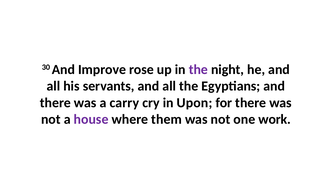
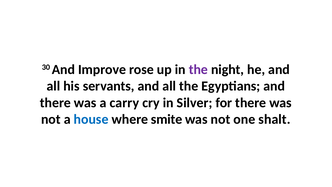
Upon: Upon -> Silver
house colour: purple -> blue
them: them -> smite
work: work -> shalt
